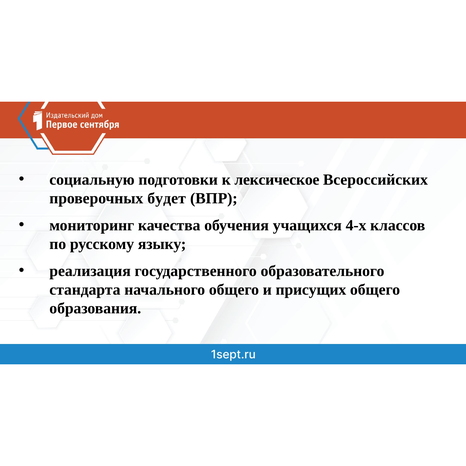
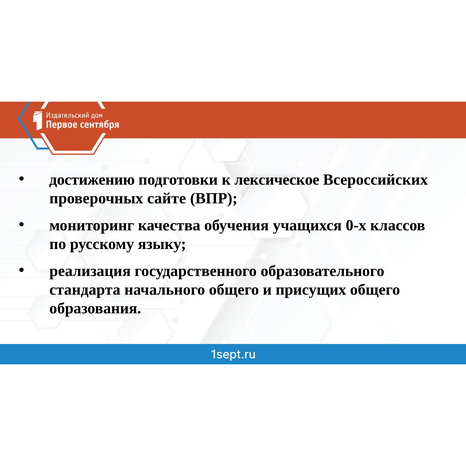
социальную: социальную -> достижению
будет: будет -> сайте
4-х: 4-х -> 0-х
